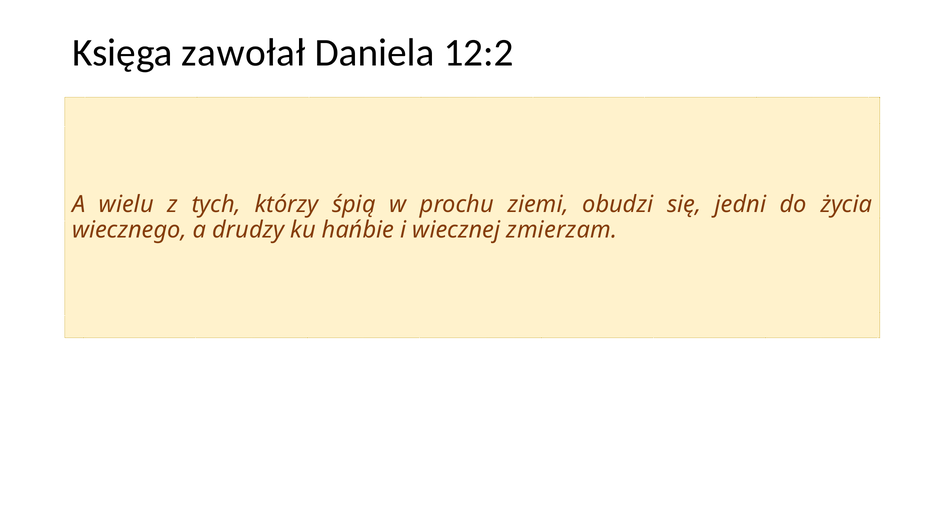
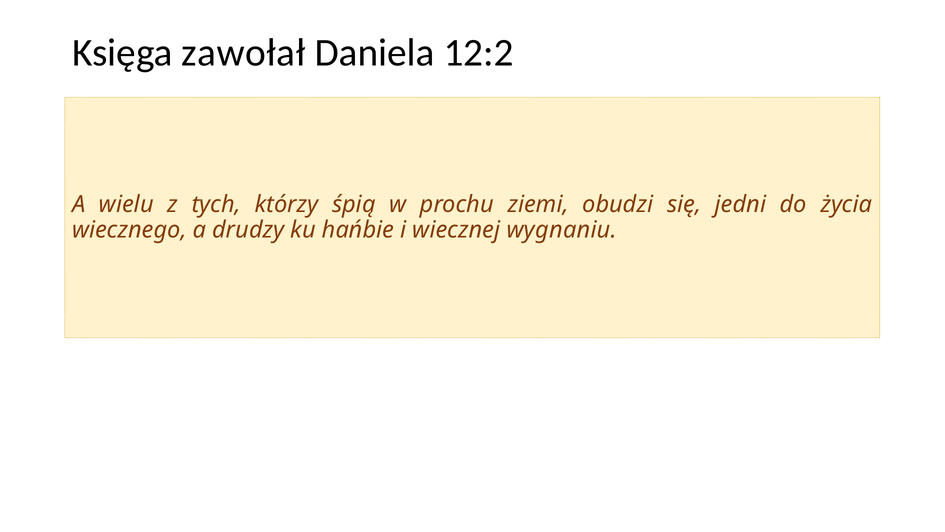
zmierzam: zmierzam -> wygnaniu
